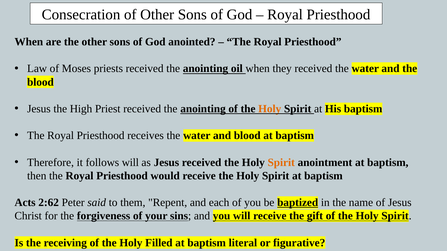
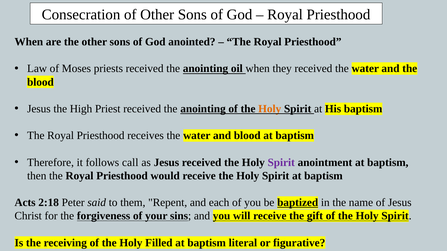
follows will: will -> call
Spirit at (281, 163) colour: orange -> purple
2:62: 2:62 -> 2:18
